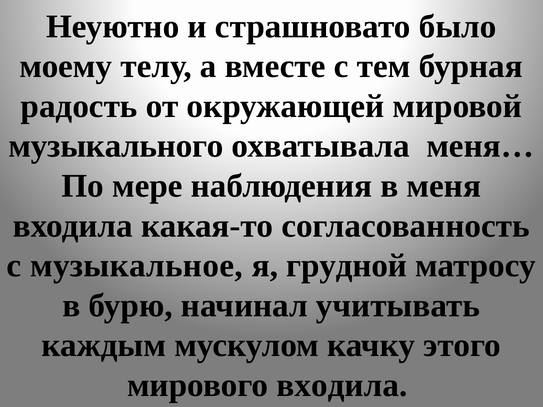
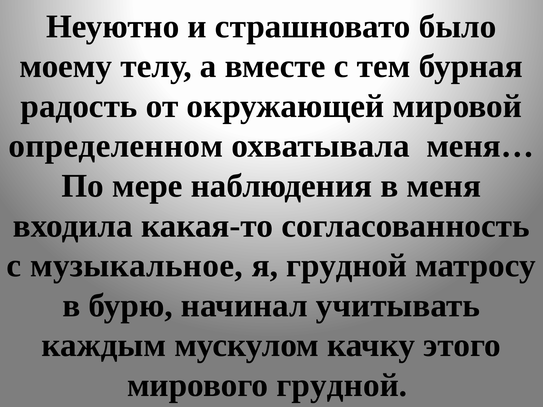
музыкального: музыкального -> определенном
мирового входила: входила -> грудной
